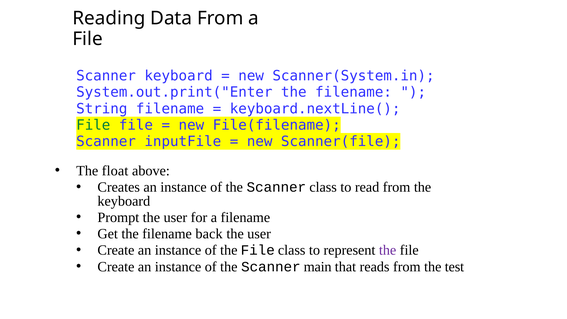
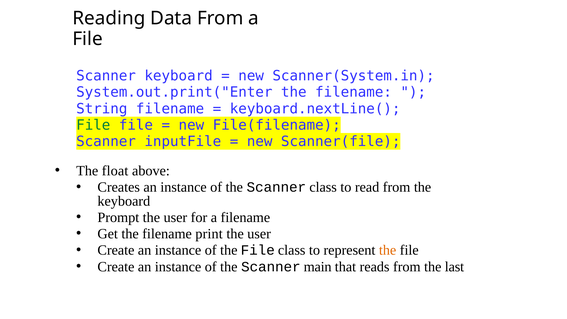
back: back -> print
the at (388, 250) colour: purple -> orange
test: test -> last
